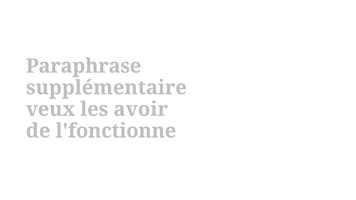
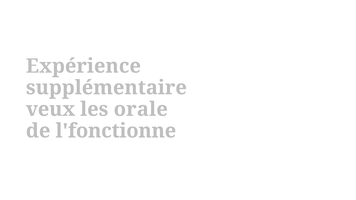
Paraphrase: Paraphrase -> Expérience
avoir: avoir -> orale
